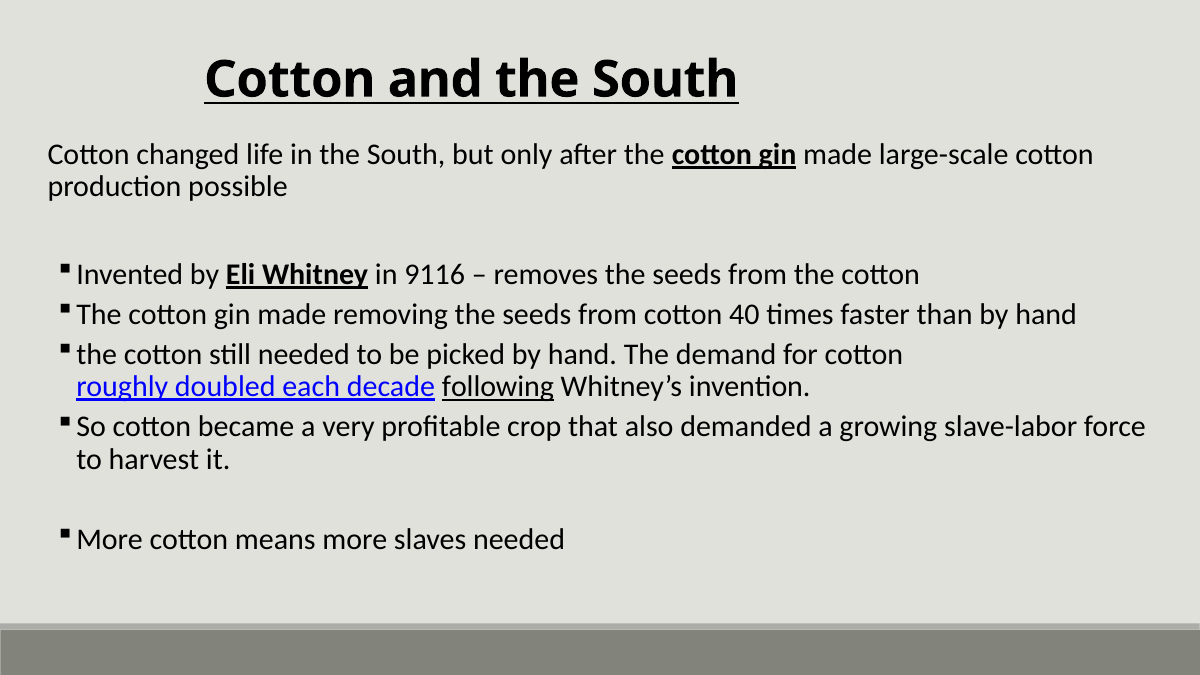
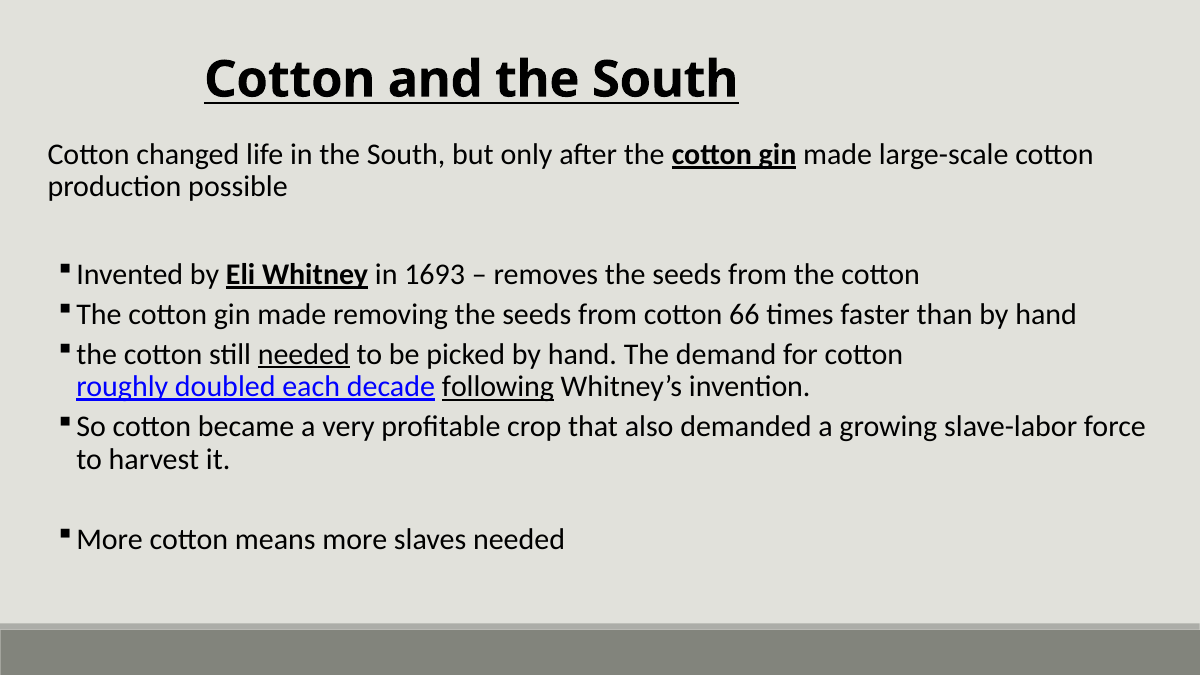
9116: 9116 -> 1693
40: 40 -> 66
needed at (304, 354) underline: none -> present
